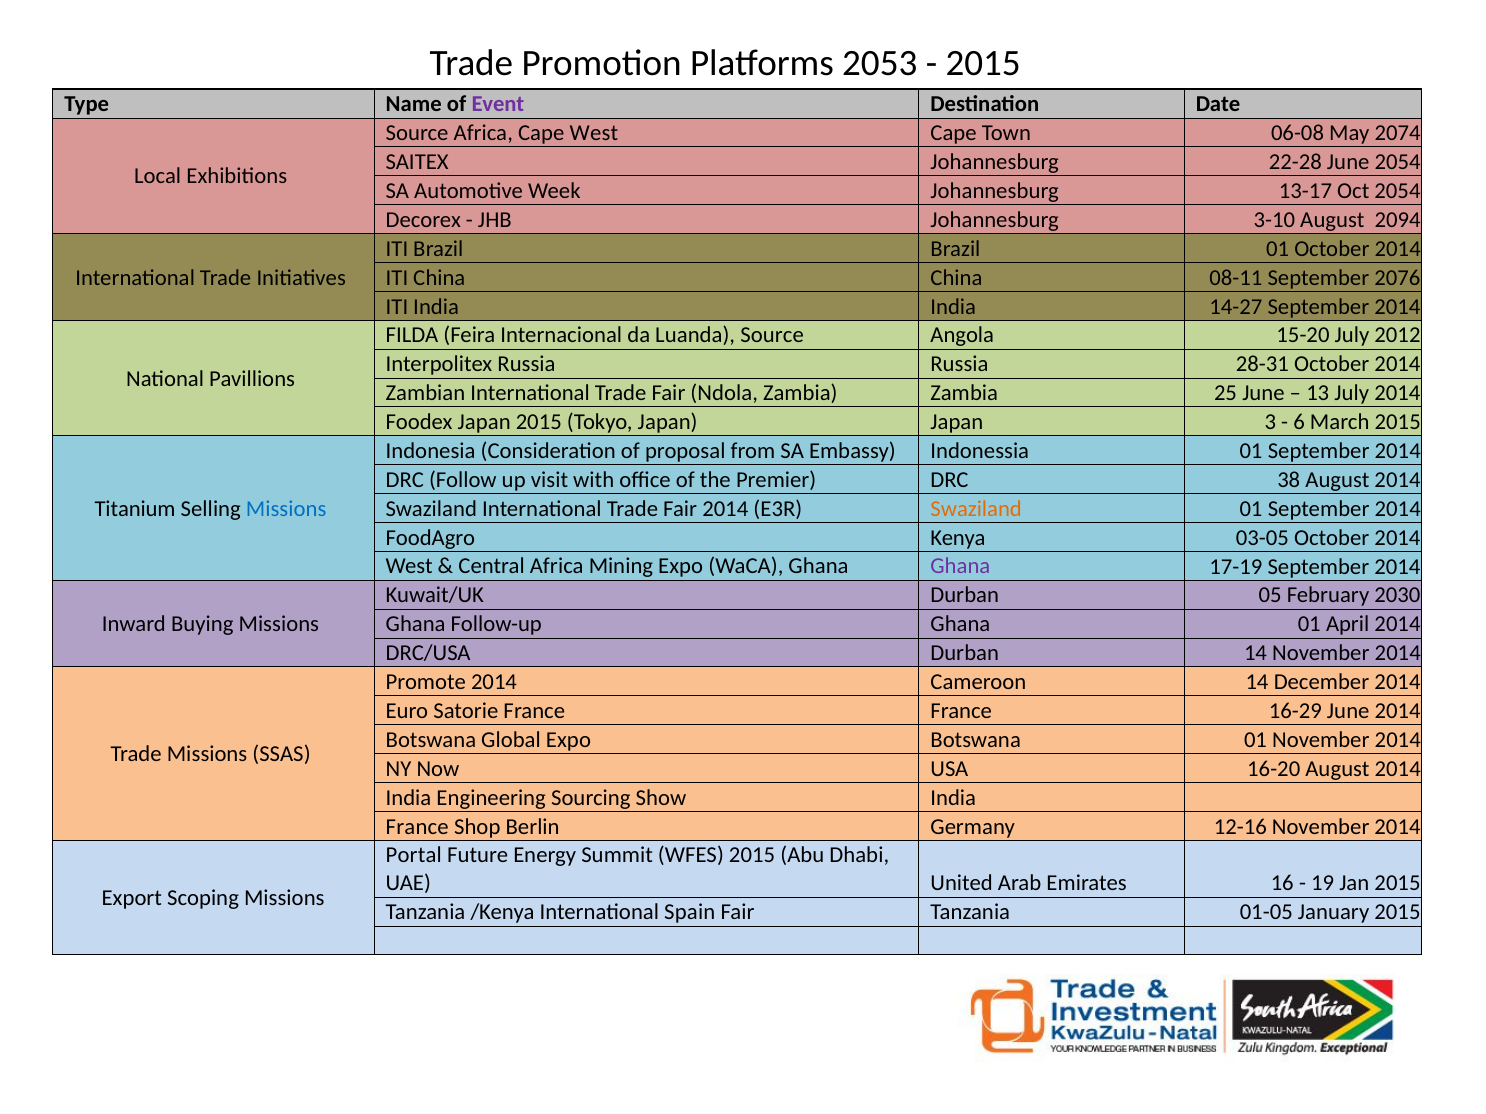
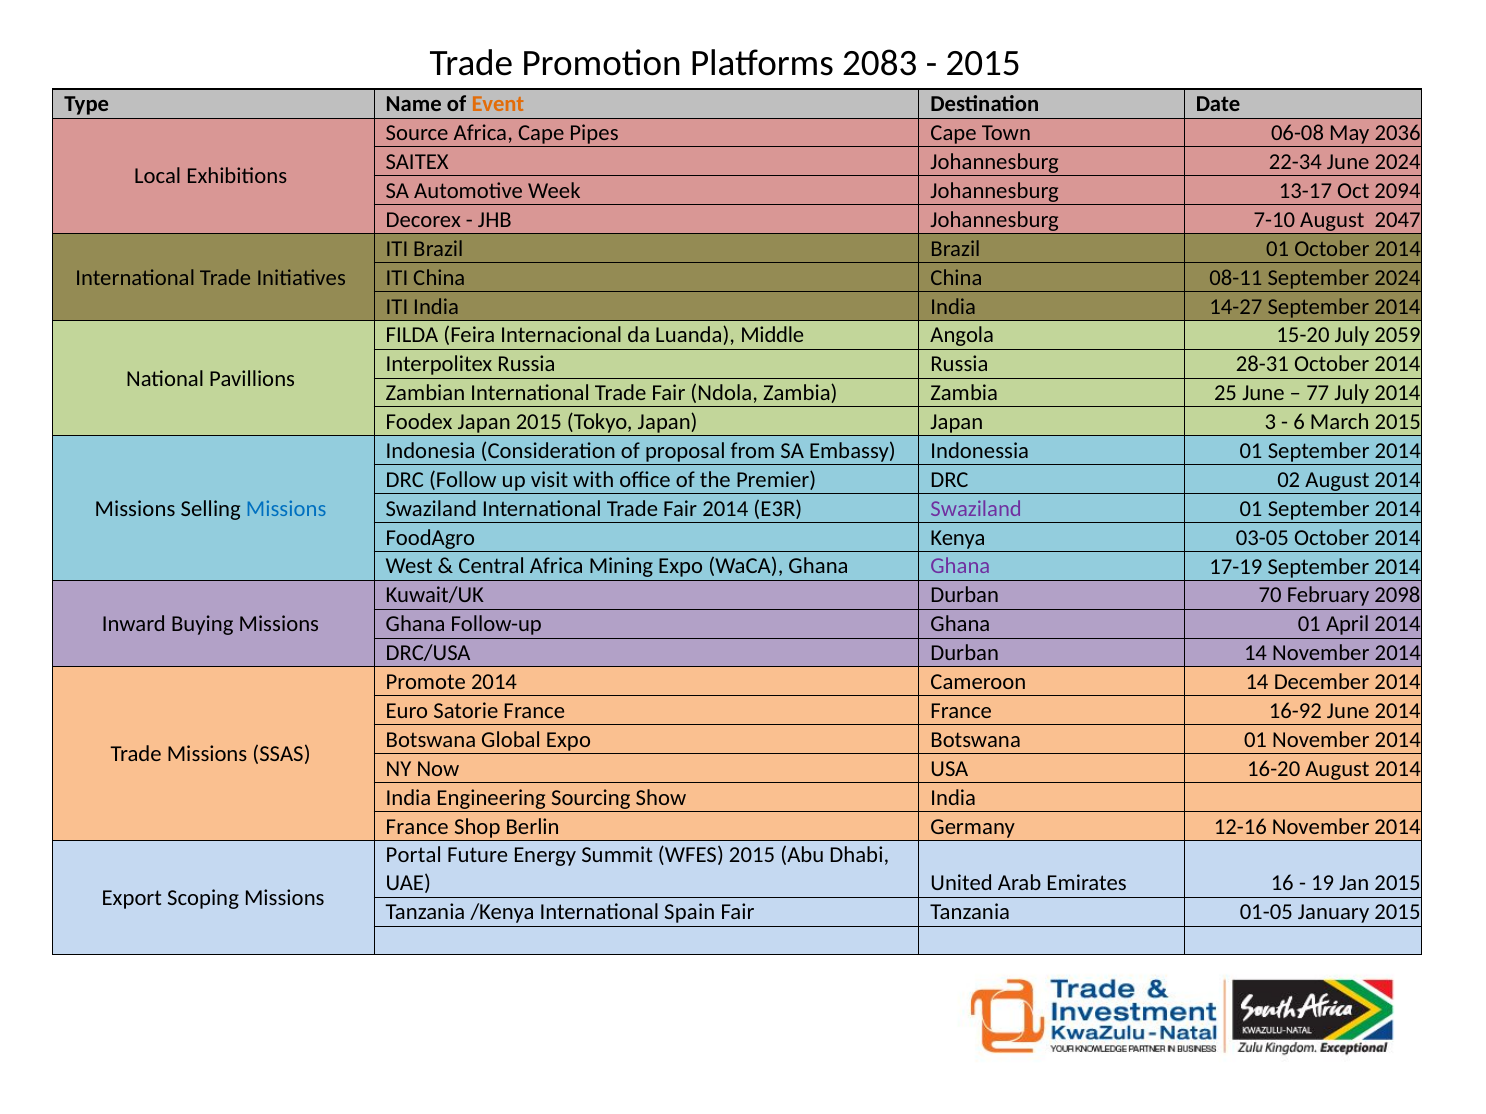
2053: 2053 -> 2083
Event colour: purple -> orange
Cape West: West -> Pipes
2074: 2074 -> 2036
22-28: 22-28 -> 22-34
June 2054: 2054 -> 2024
Oct 2054: 2054 -> 2094
3-10: 3-10 -> 7-10
2094: 2094 -> 2047
September 2076: 2076 -> 2024
Luanda Source: Source -> Middle
2012: 2012 -> 2059
13: 13 -> 77
38: 38 -> 02
Titanium at (135, 509): Titanium -> Missions
Swaziland at (976, 509) colour: orange -> purple
05: 05 -> 70
2030: 2030 -> 2098
16-29: 16-29 -> 16-92
